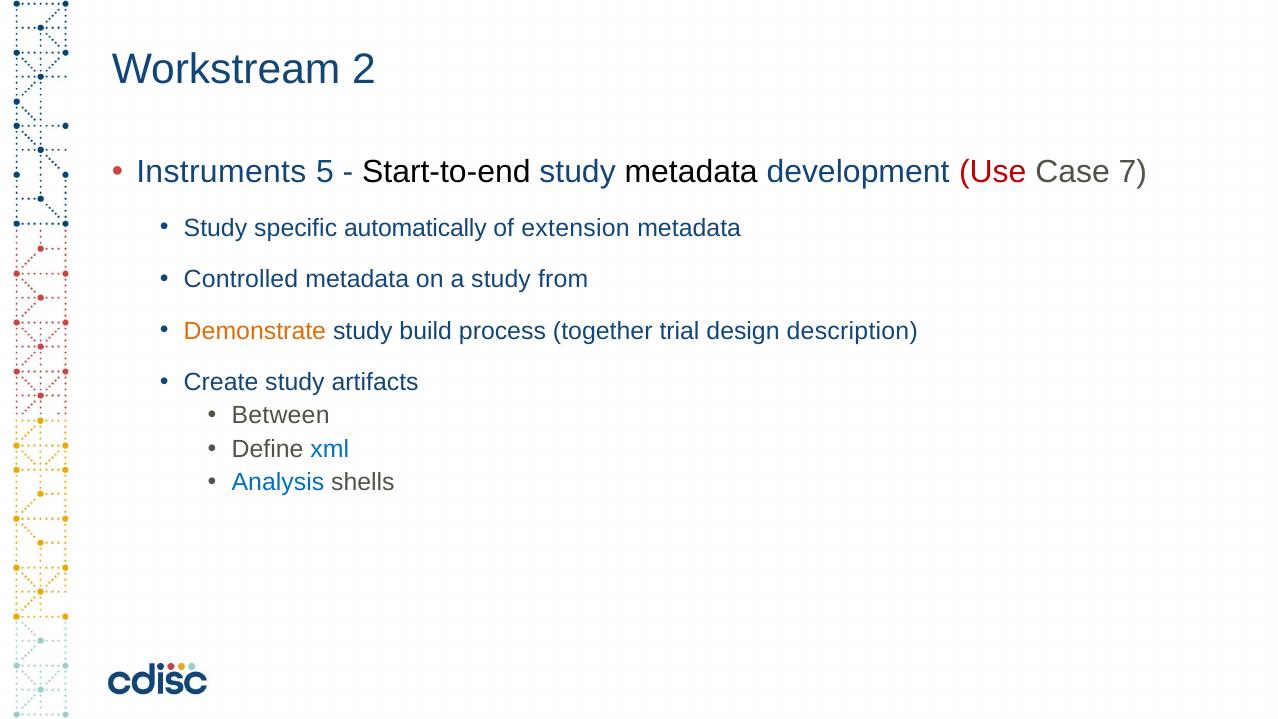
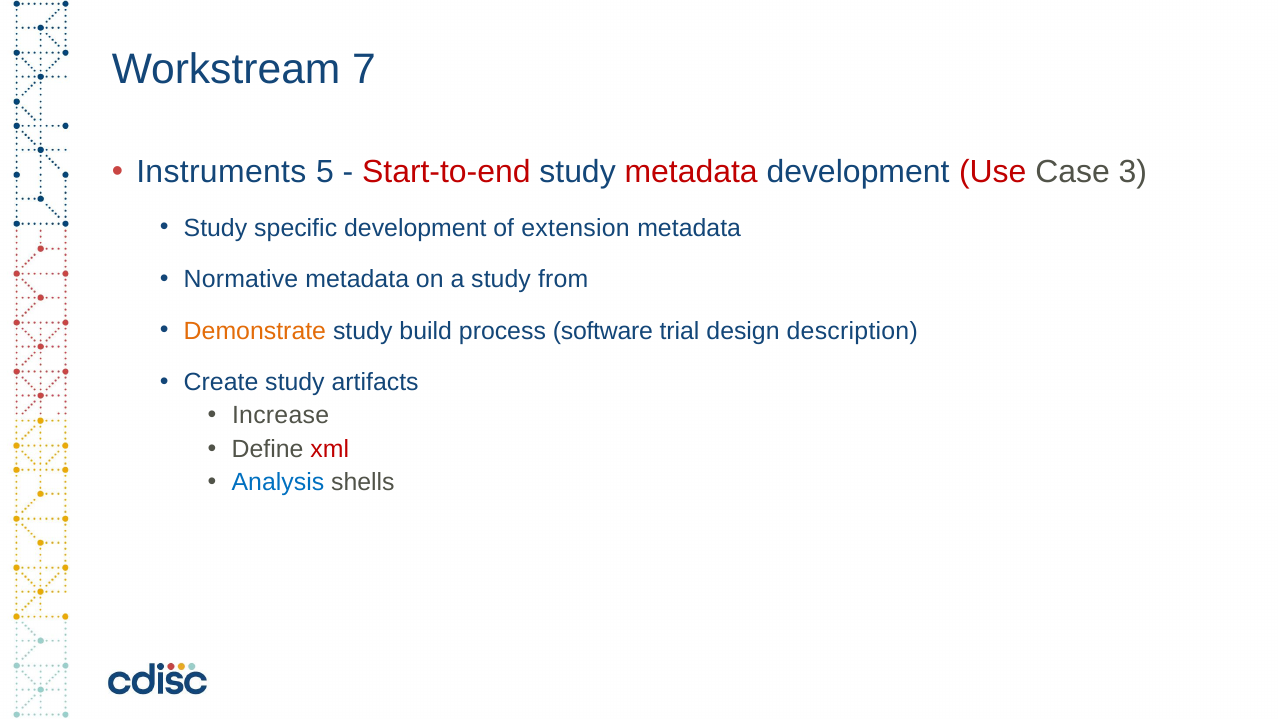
2: 2 -> 7
Start-to-end colour: black -> red
metadata at (691, 172) colour: black -> red
7: 7 -> 3
specific automatically: automatically -> development
Controlled: Controlled -> Normative
together: together -> software
Between: Between -> Increase
xml colour: blue -> red
